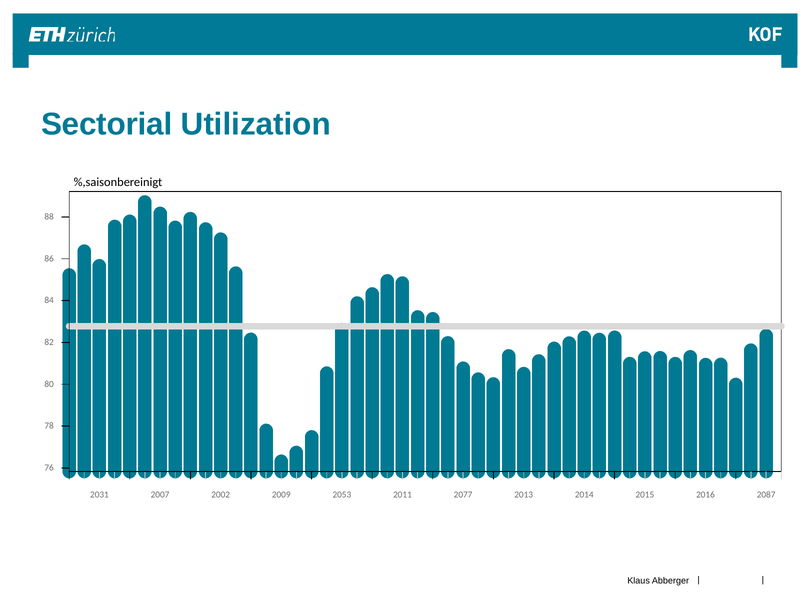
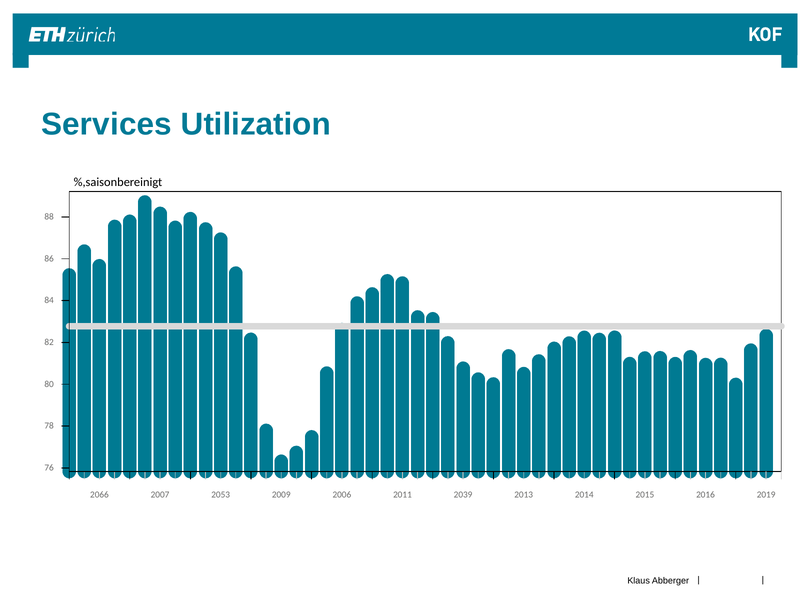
Sectorial: Sectorial -> Services
2031: 2031 -> 2066
2002: 2002 -> 2053
2053: 2053 -> 2006
2077: 2077 -> 2039
2087: 2087 -> 2019
